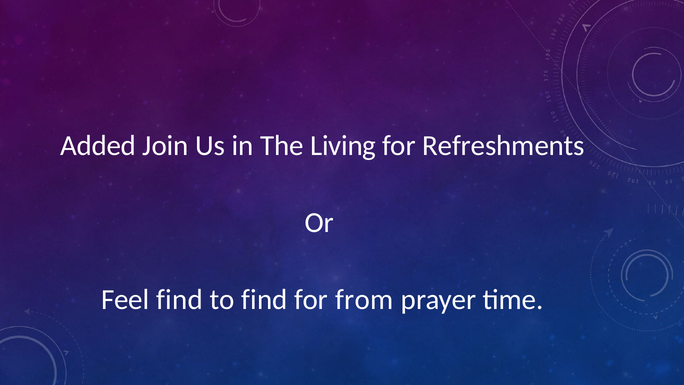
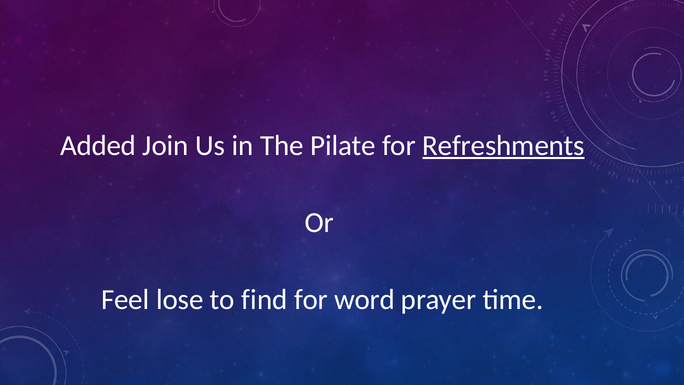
Living: Living -> Pilate
Refreshments underline: none -> present
Feel find: find -> lose
from: from -> word
